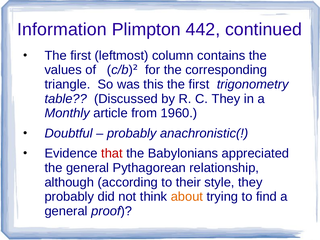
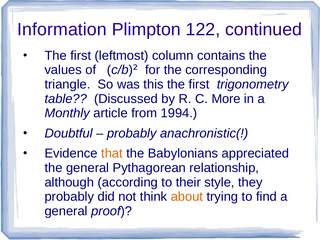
442: 442 -> 122
C They: They -> More
1960: 1960 -> 1994
that colour: red -> orange
